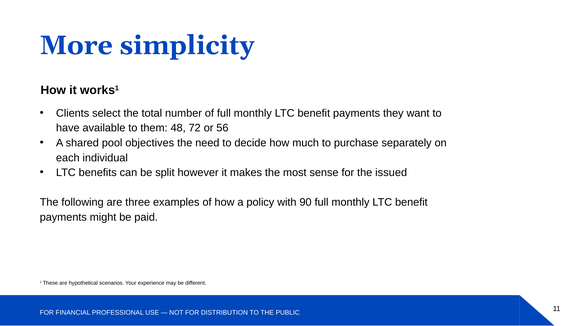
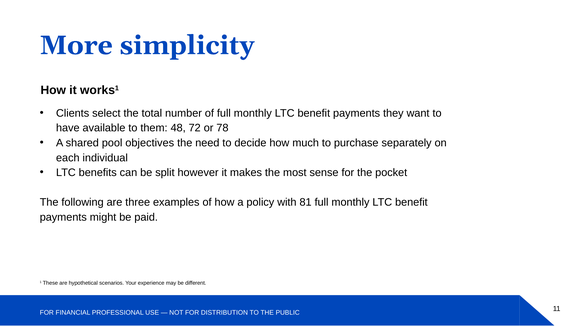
56: 56 -> 78
issued: issued -> pocket
90: 90 -> 81
